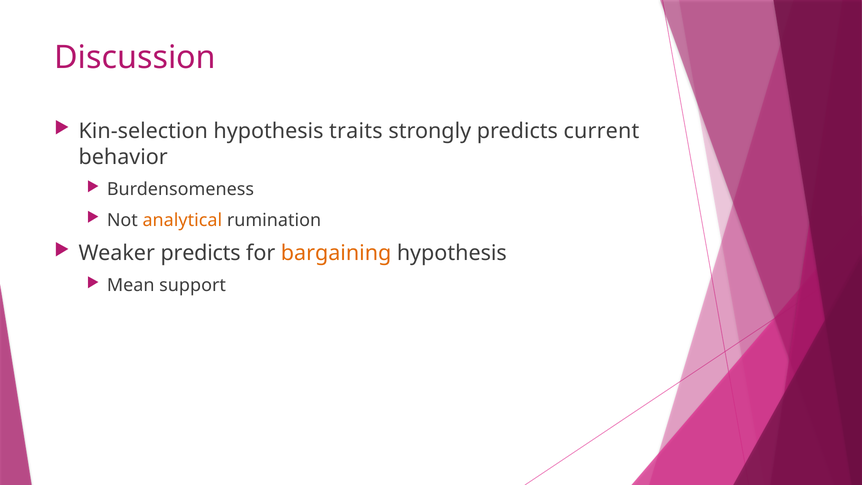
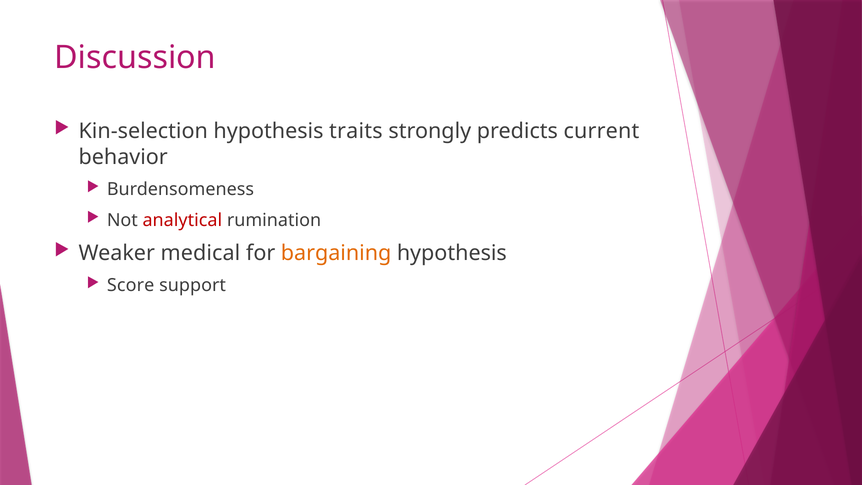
analytical colour: orange -> red
Weaker predicts: predicts -> medical
Mean: Mean -> Score
